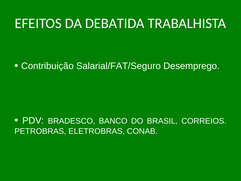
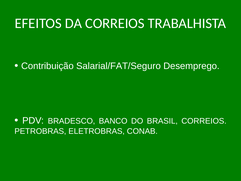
DA DEBATIDA: DEBATIDA -> CORREIOS
